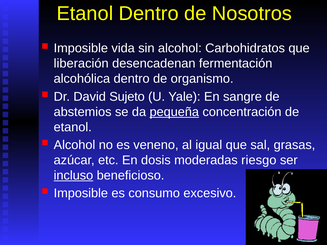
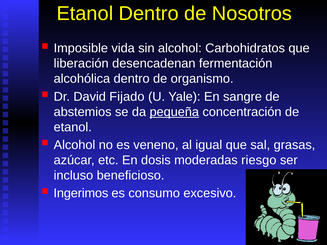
Sujeto: Sujeto -> Fijado
incluso underline: present -> none
Imposible at (81, 193): Imposible -> Ingerimos
